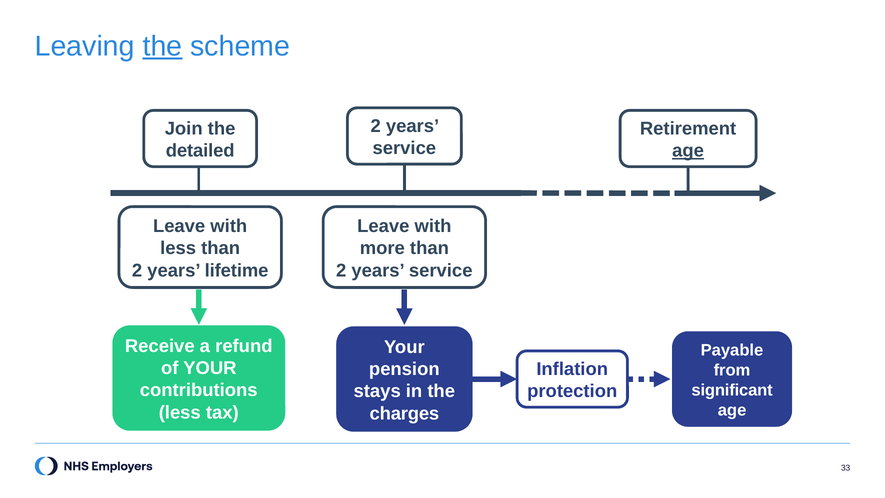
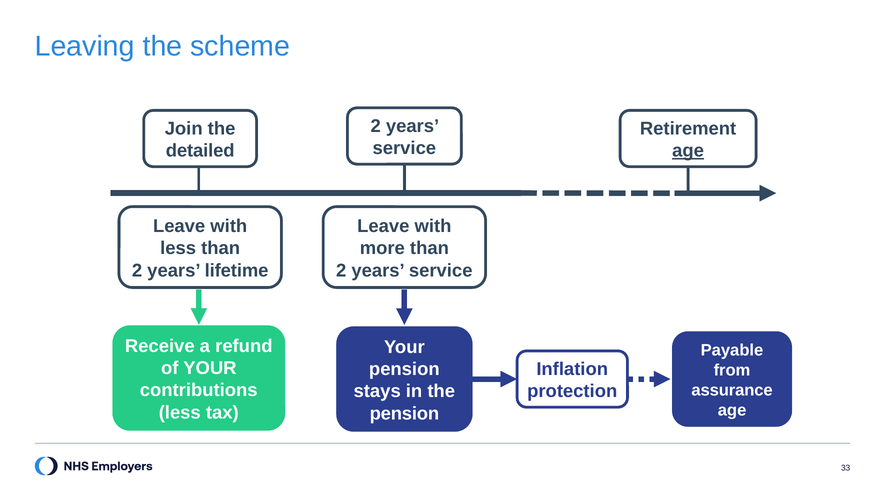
the at (162, 46) underline: present -> none
significant: significant -> assurance
charges at (404, 413): charges -> pension
